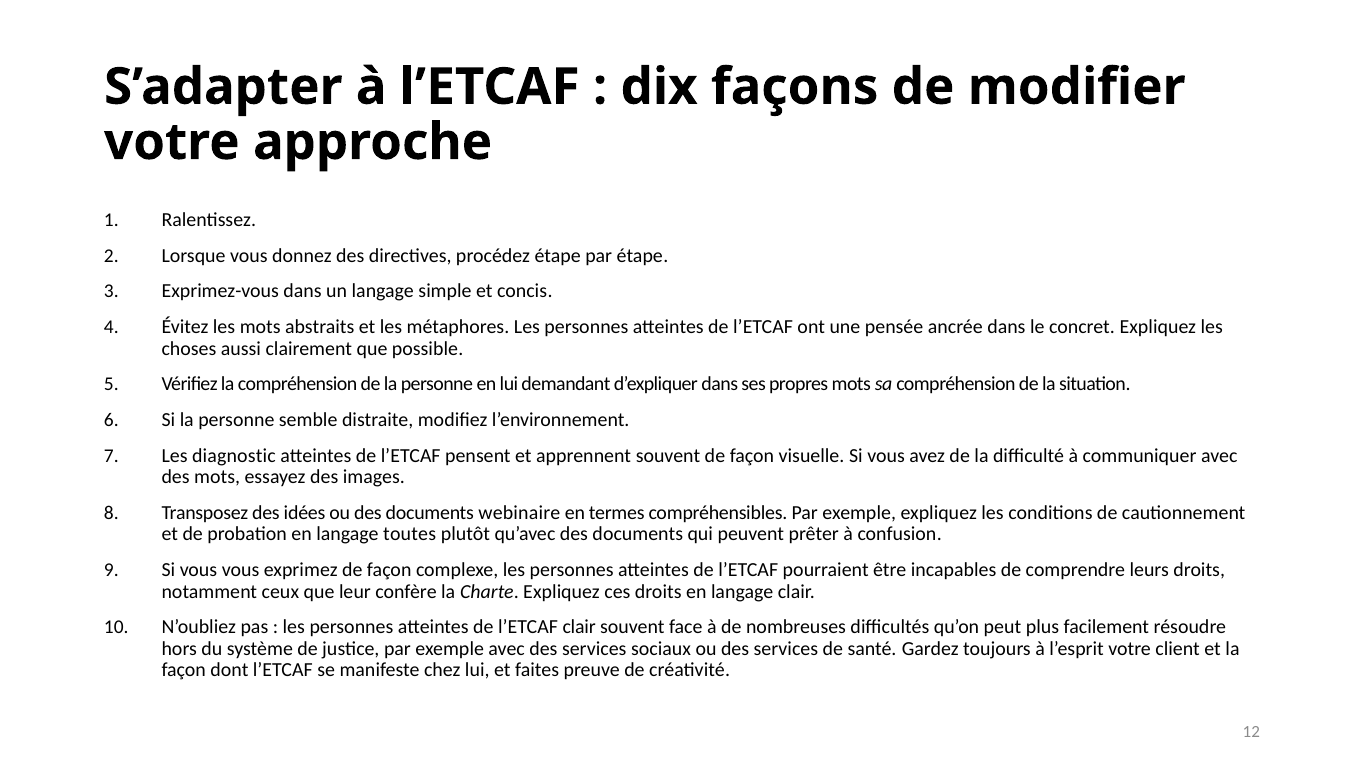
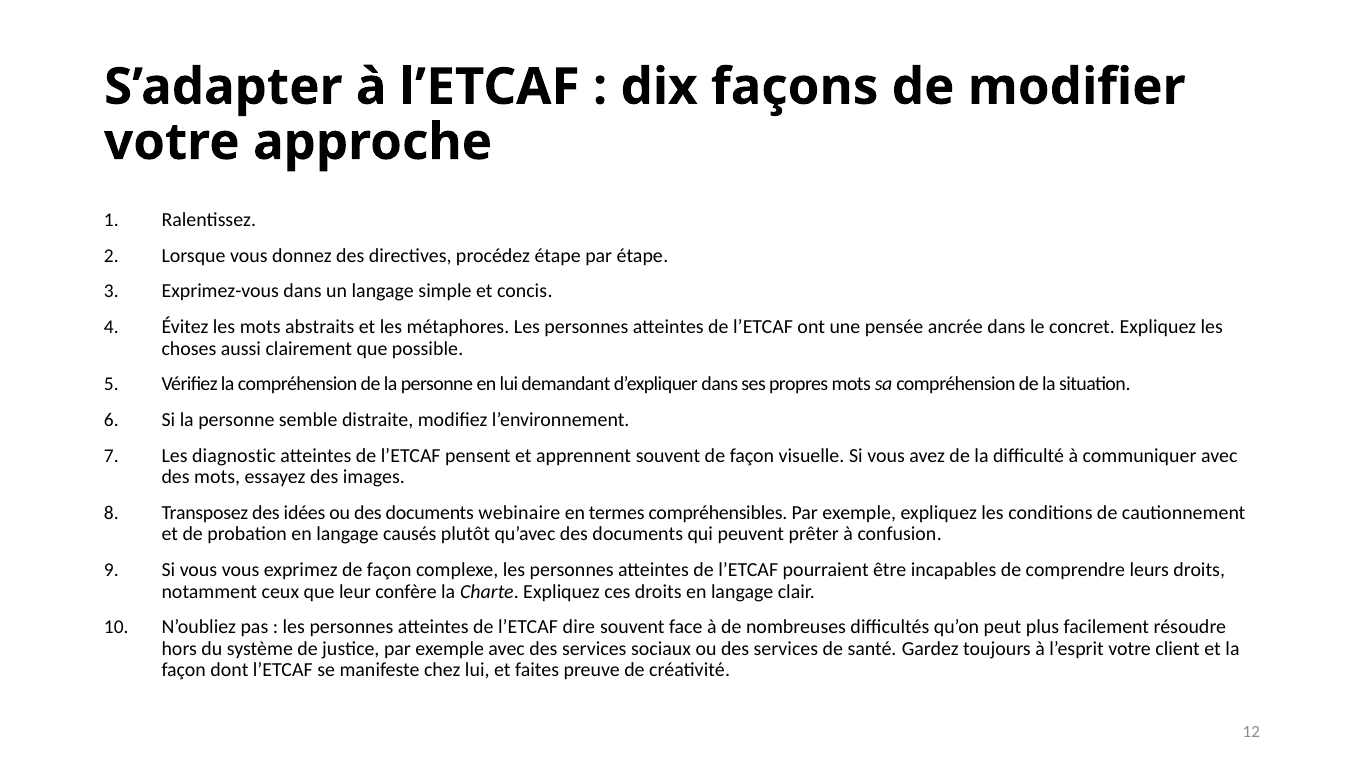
toutes: toutes -> causés
l’ETCAF clair: clair -> dire
